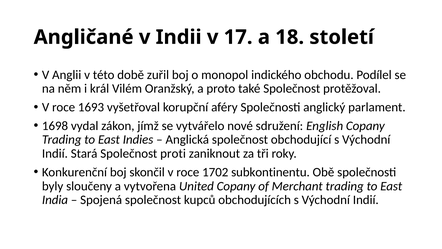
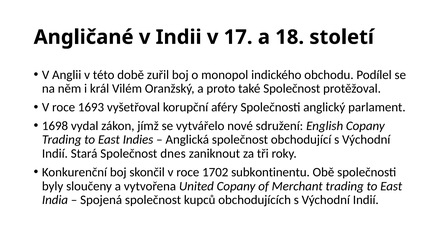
proti: proti -> dnes
